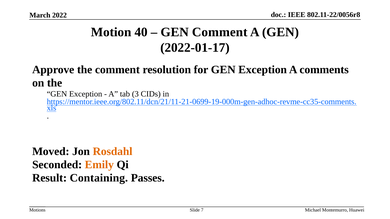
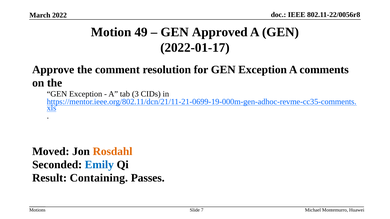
40: 40 -> 49
GEN Comment: Comment -> Approved
Emily colour: orange -> blue
